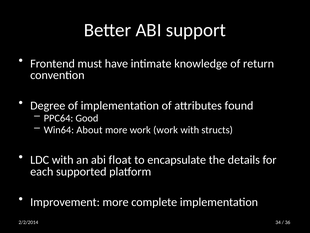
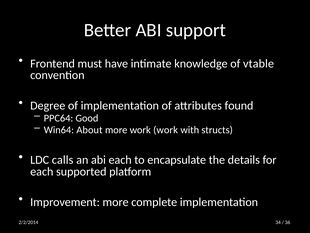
return: return -> vtable
LDC with: with -> calls
abi float: float -> each
